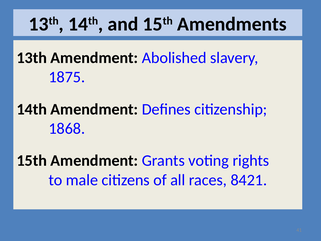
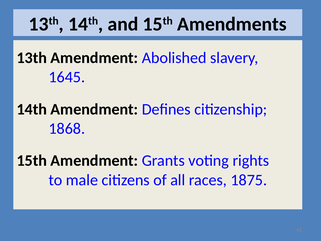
1875: 1875 -> 1645
8421: 8421 -> 1875
